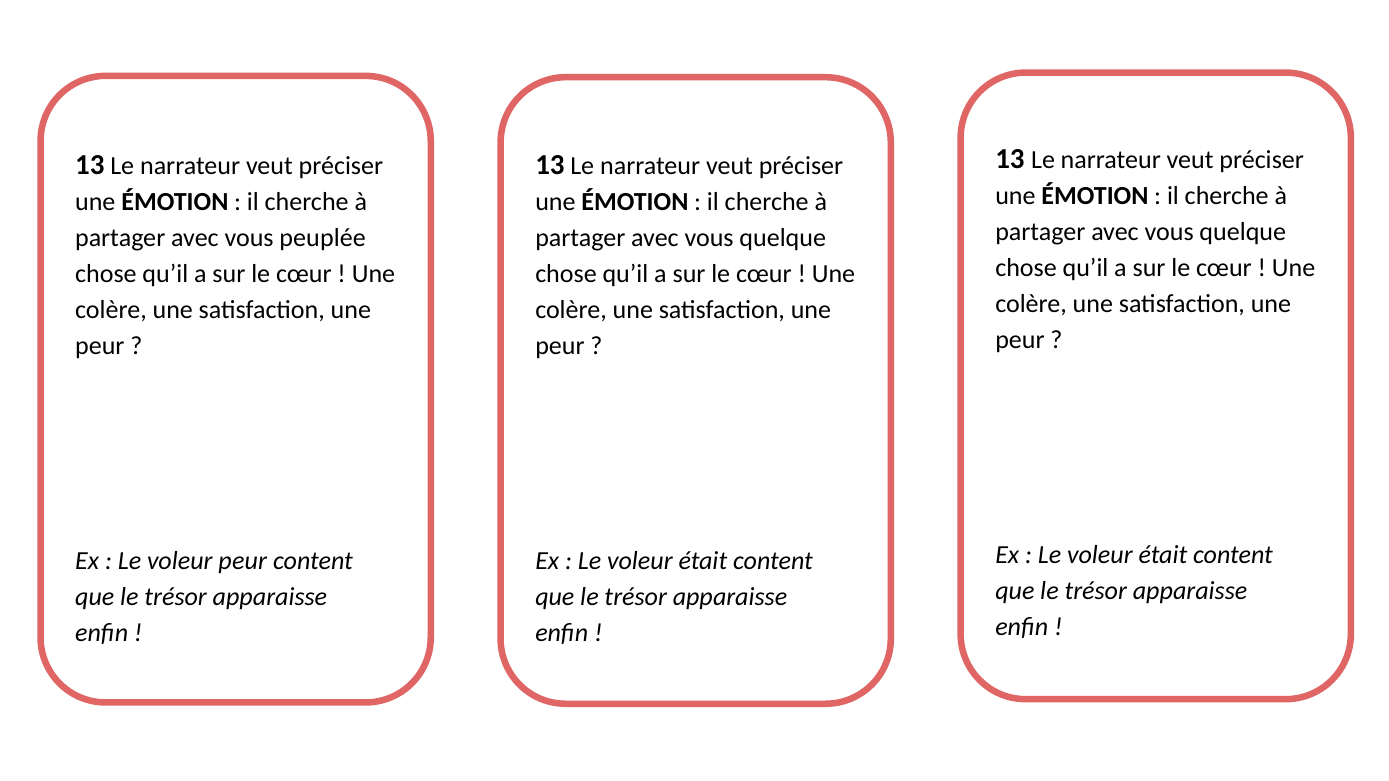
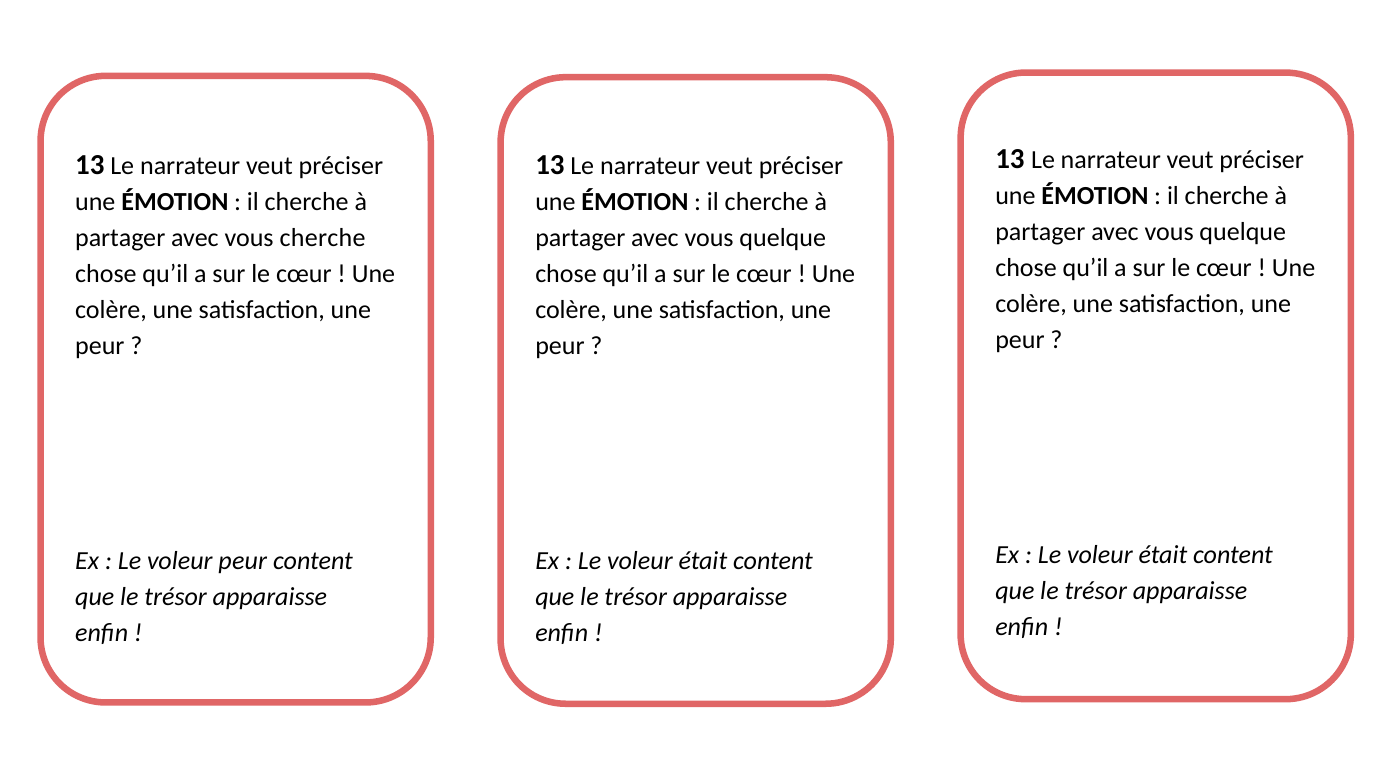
vous peuplée: peuplée -> cherche
